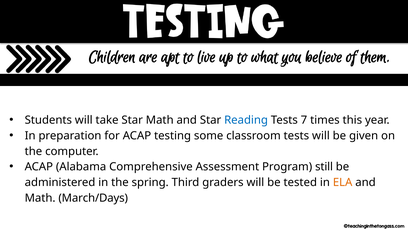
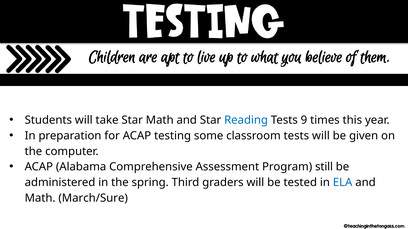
7: 7 -> 9
ELA colour: orange -> blue
March/Days: March/Days -> March/Sure
